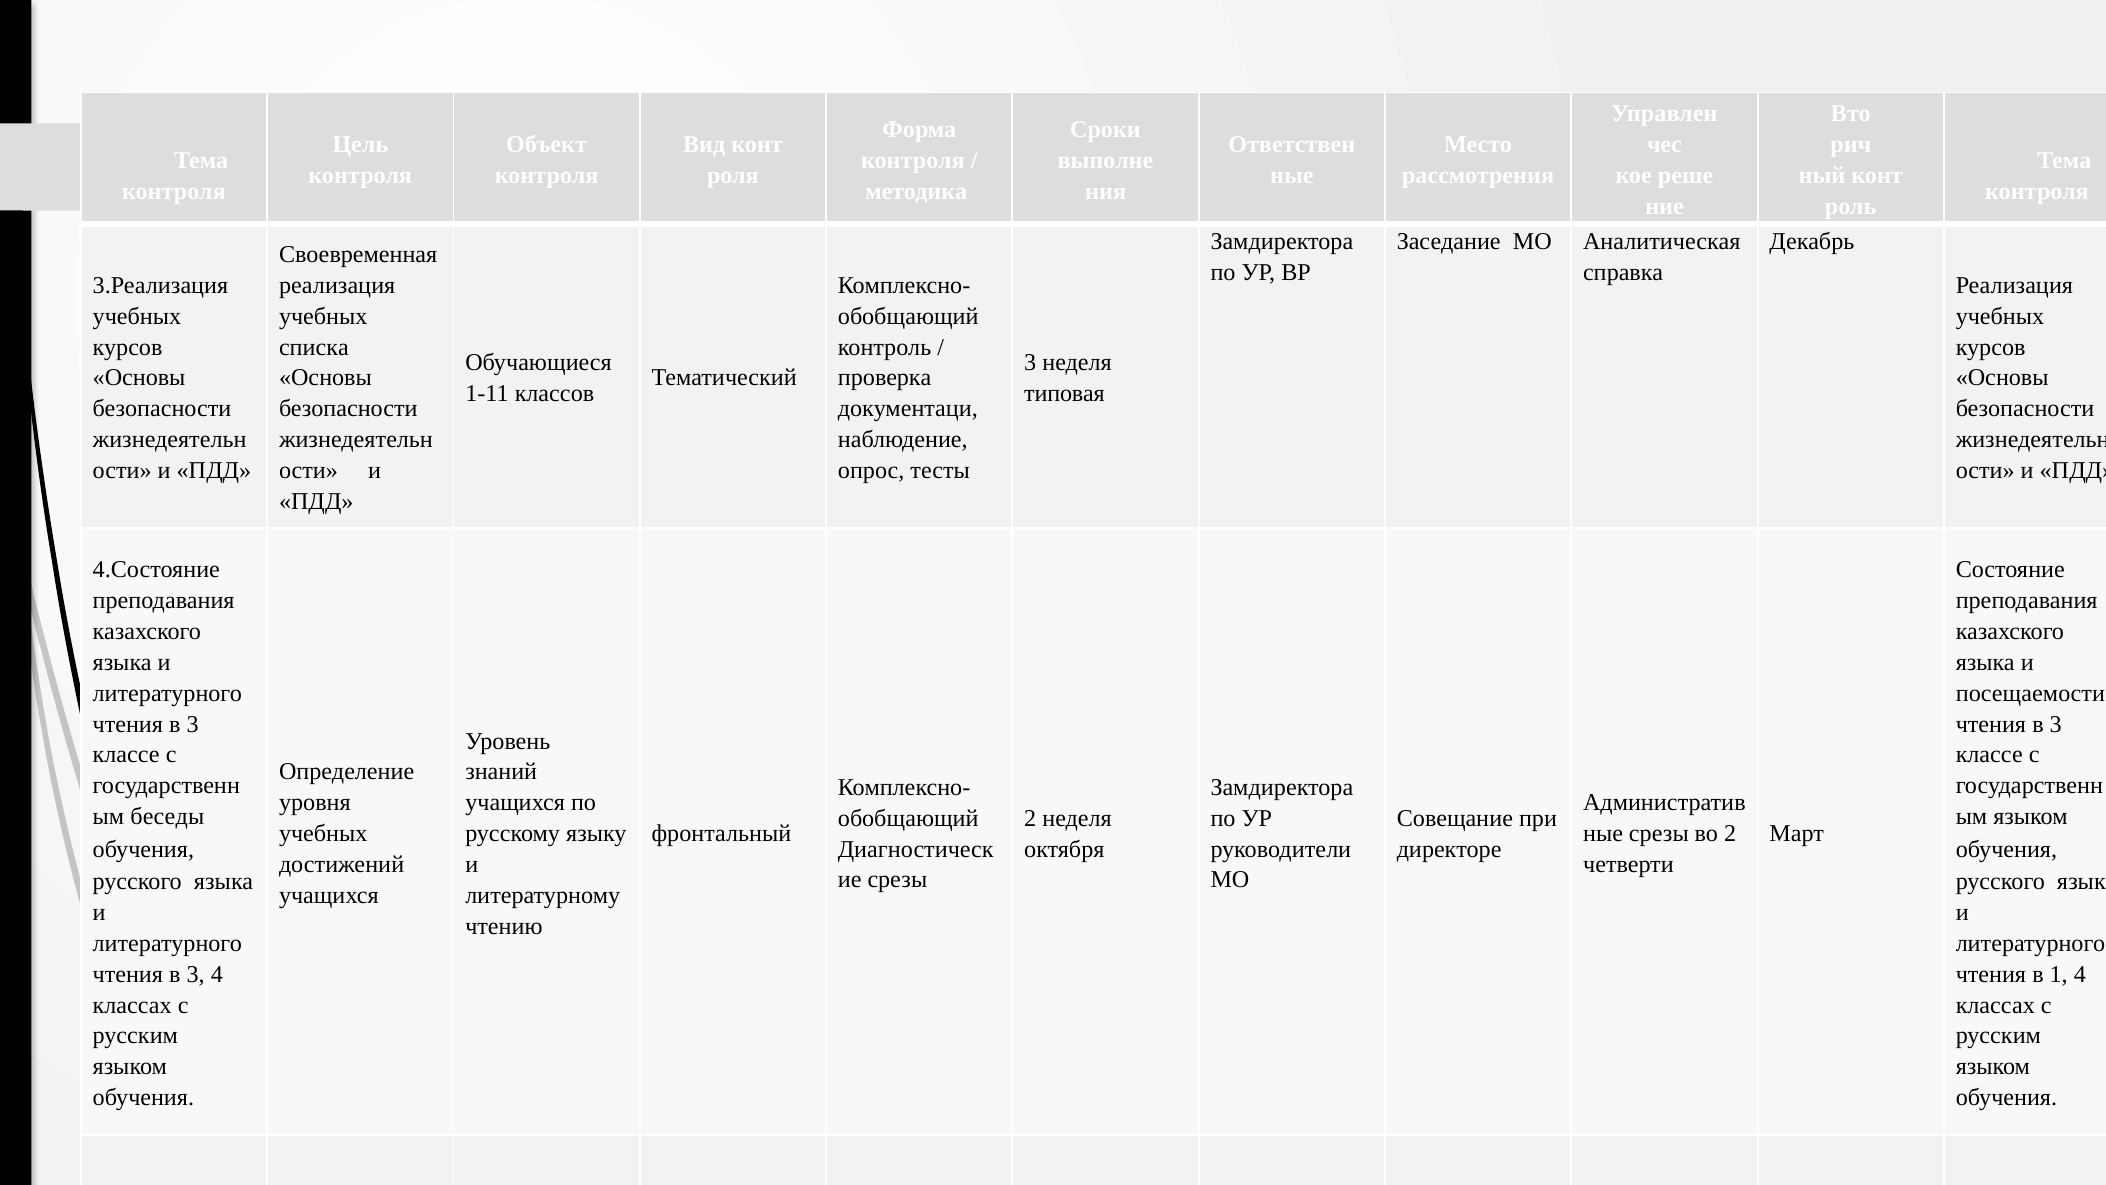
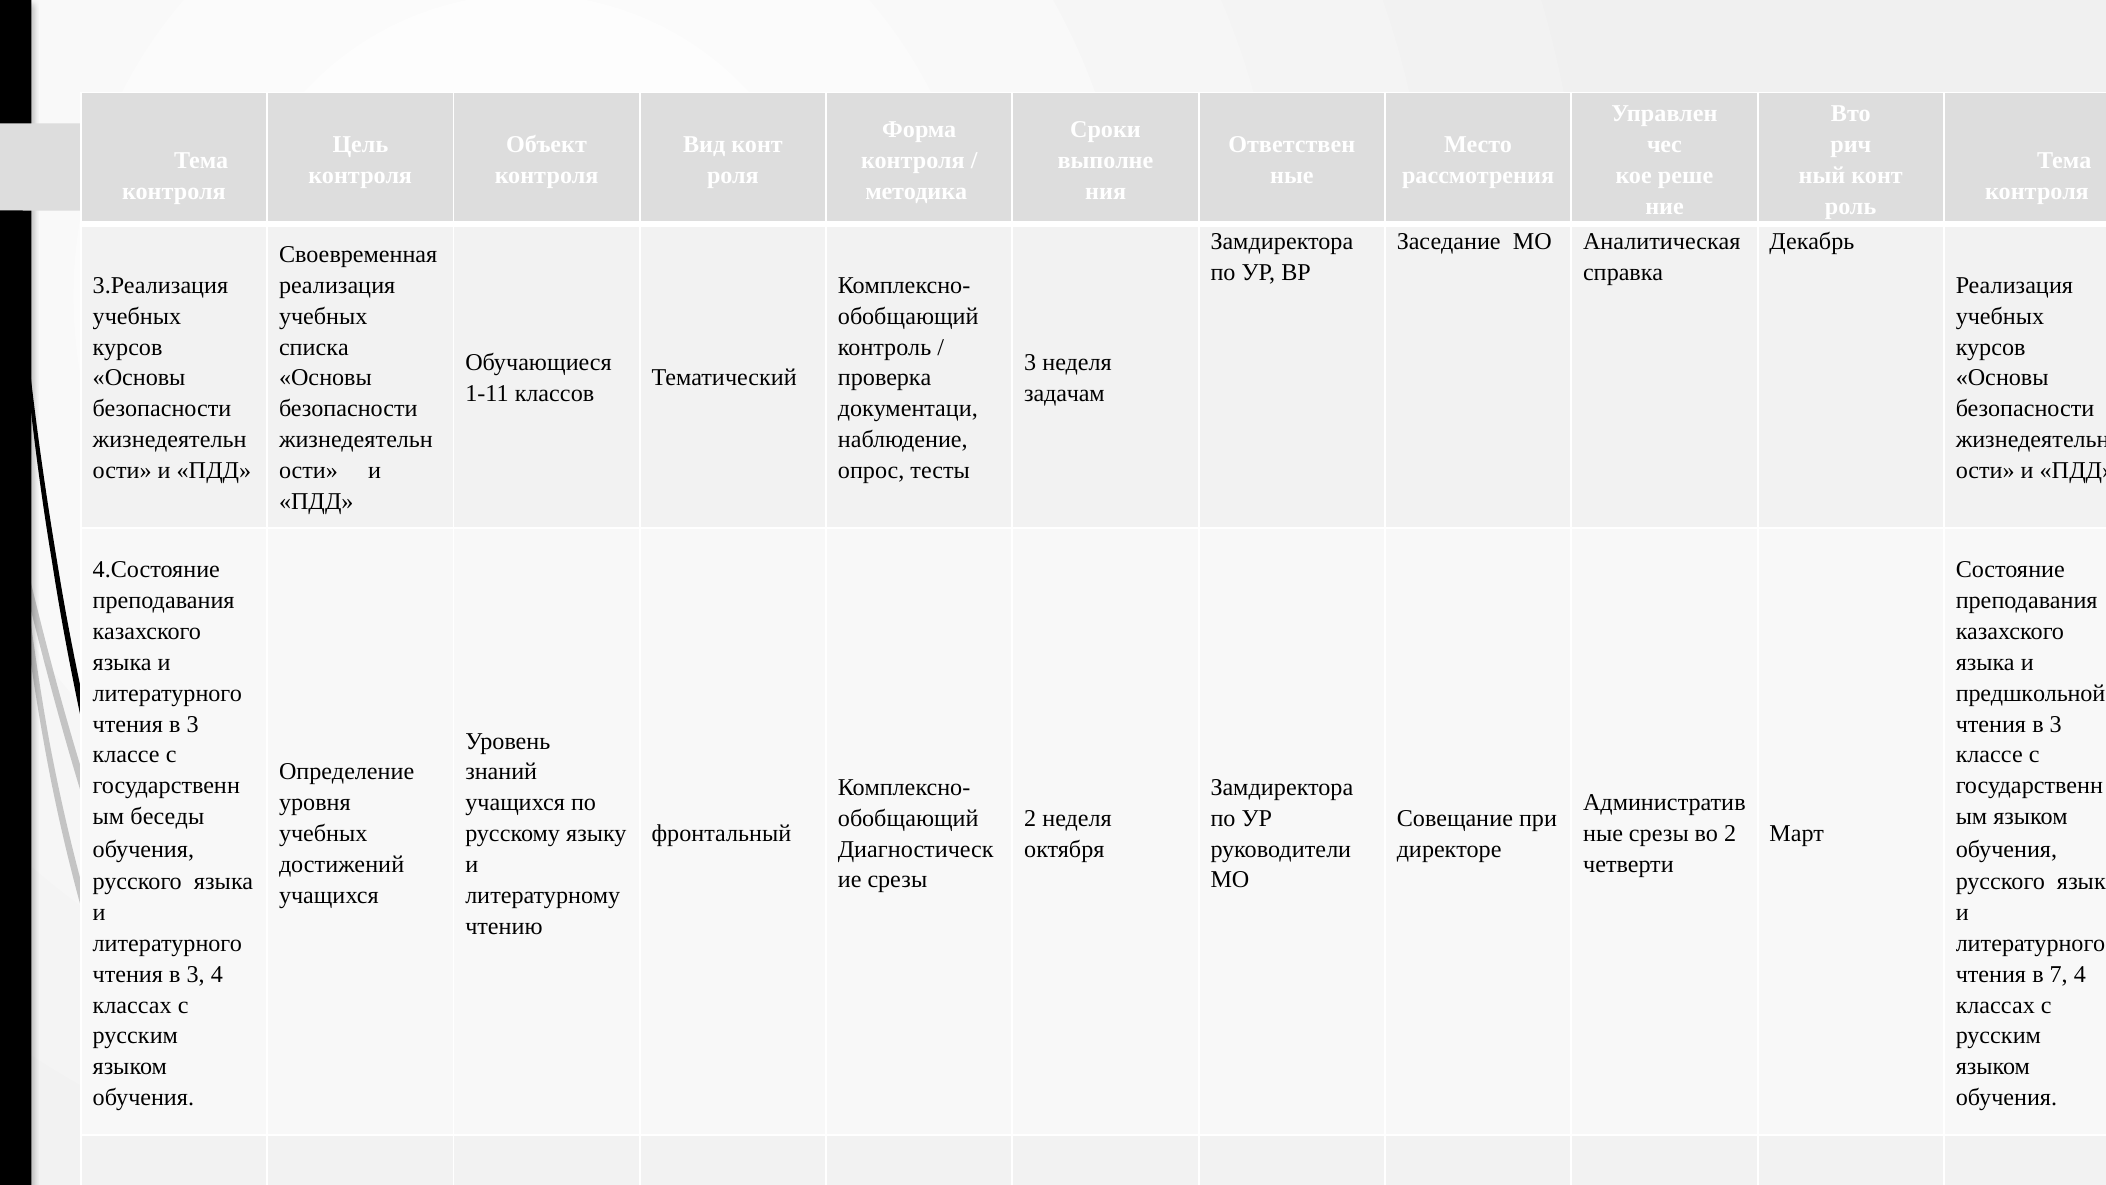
типовая: типовая -> задачам
посещаемости: посещаемости -> предшкольной
1: 1 -> 7
